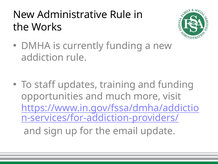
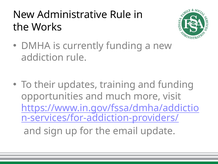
staff: staff -> their
